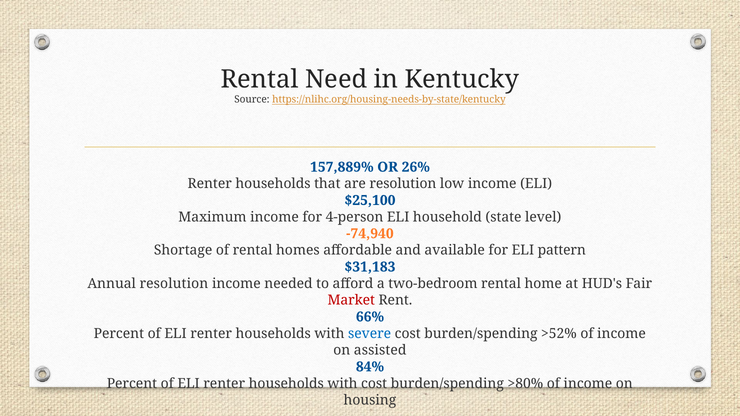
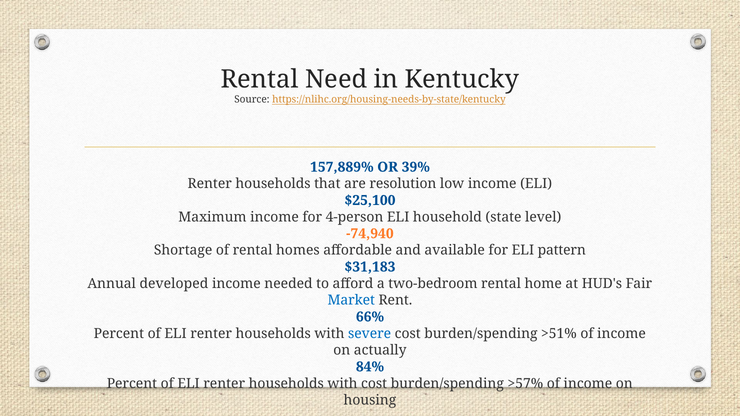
26%: 26% -> 39%
Annual resolution: resolution -> developed
Market colour: red -> blue
>52%: >52% -> >51%
assisted: assisted -> actually
>80%: >80% -> >57%
